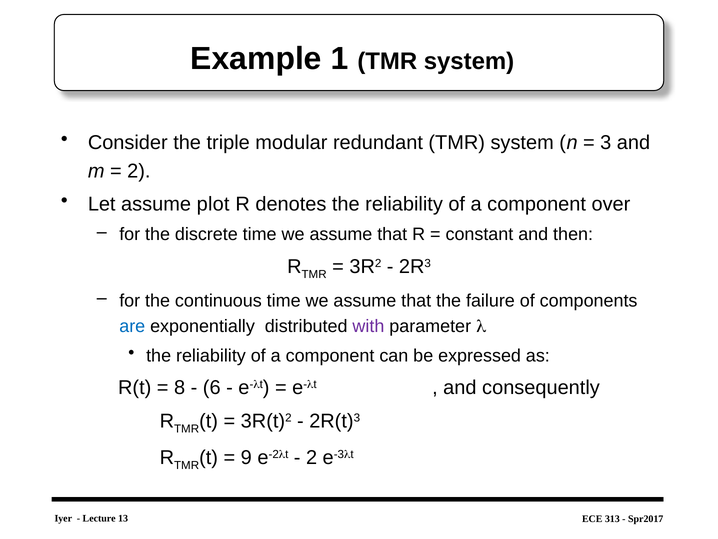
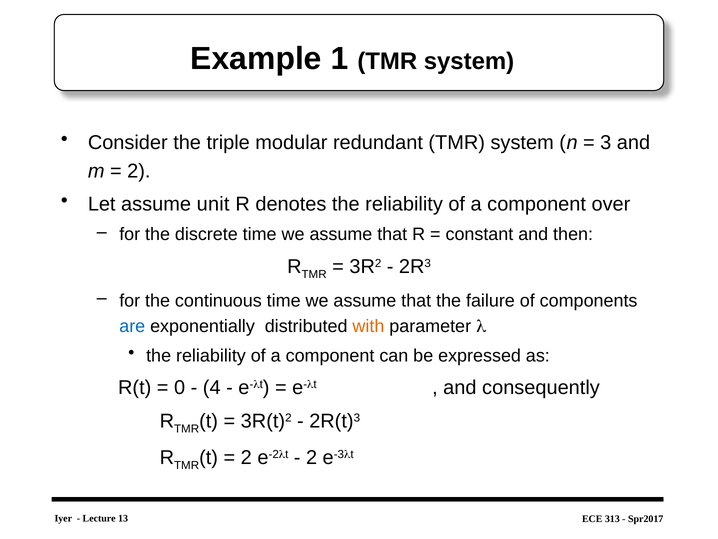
plot: plot -> unit
with colour: purple -> orange
8: 8 -> 0
6: 6 -> 4
9 at (246, 457): 9 -> 2
